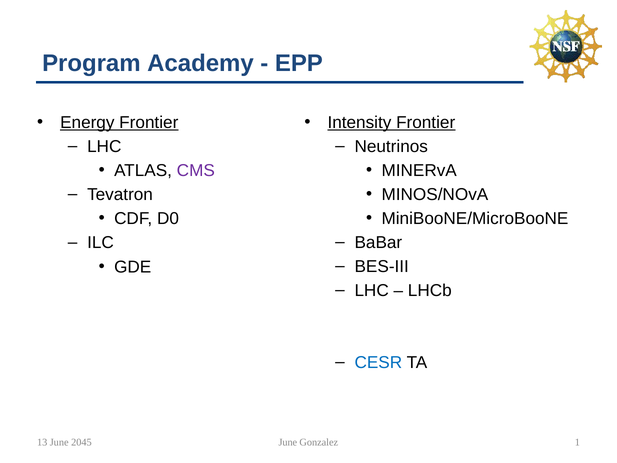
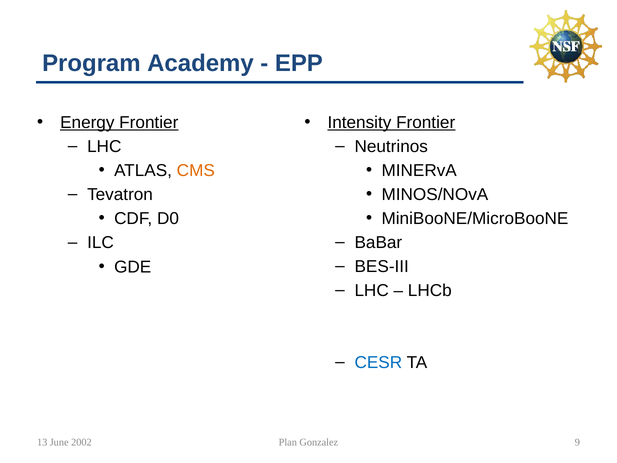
CMS colour: purple -> orange
2045: 2045 -> 2002
June at (288, 442): June -> Plan
1: 1 -> 9
